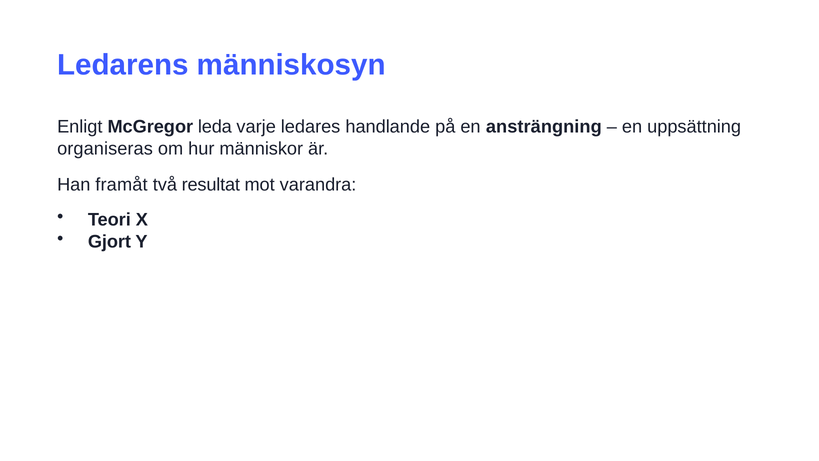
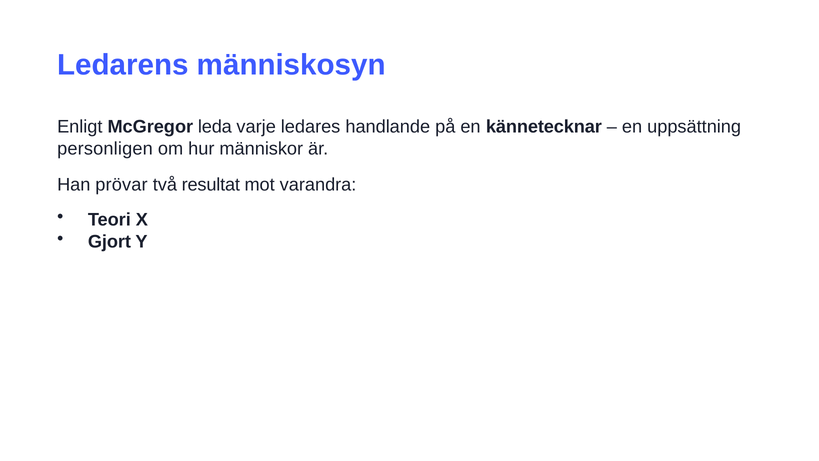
ansträngning: ansträngning -> kännetecknar
organiseras: organiseras -> personligen
framåt: framåt -> prövar
